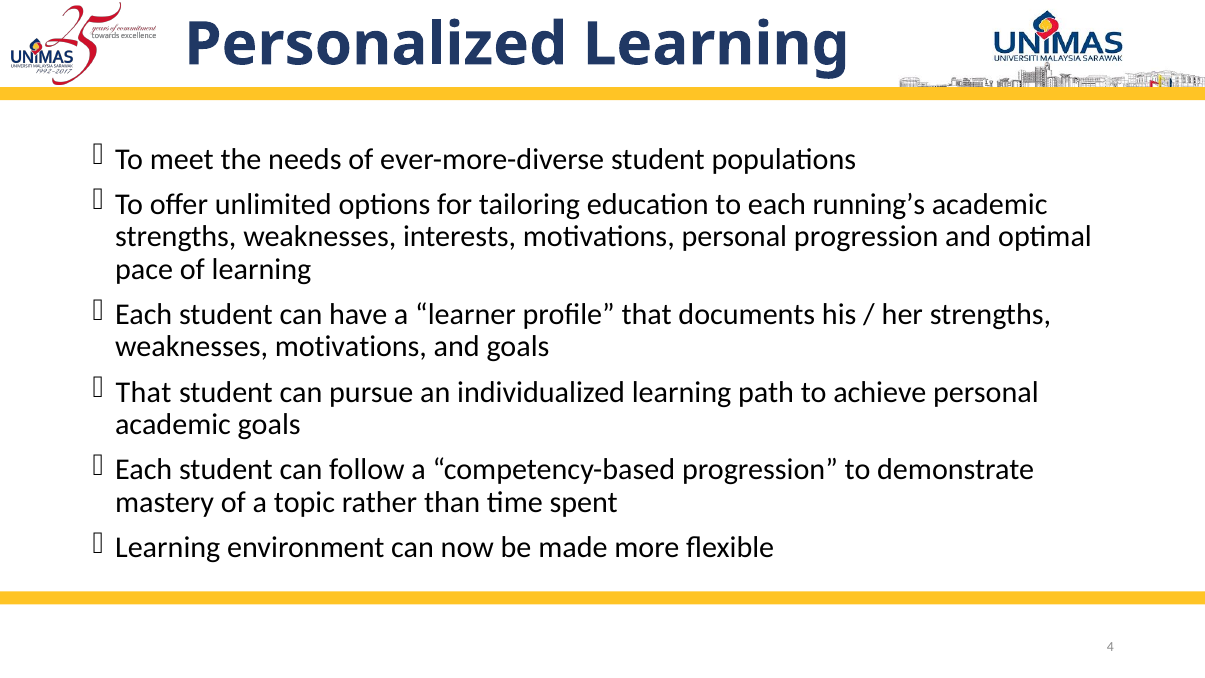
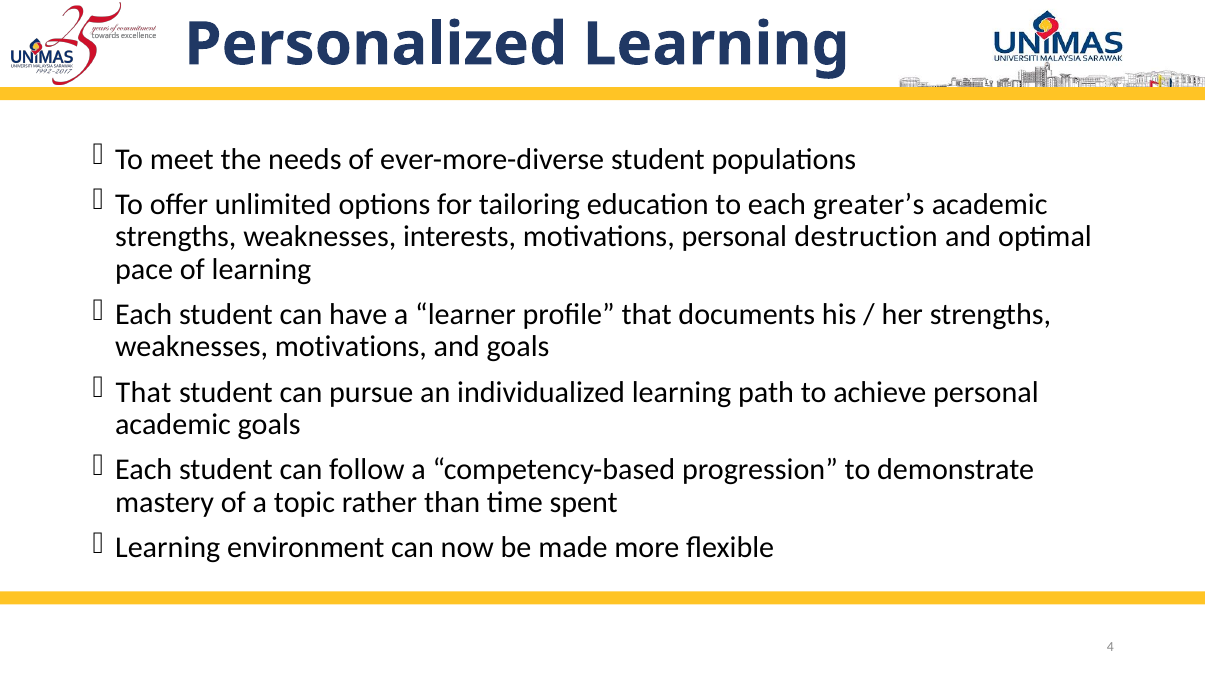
running’s: running’s -> greater’s
personal progression: progression -> destruction
